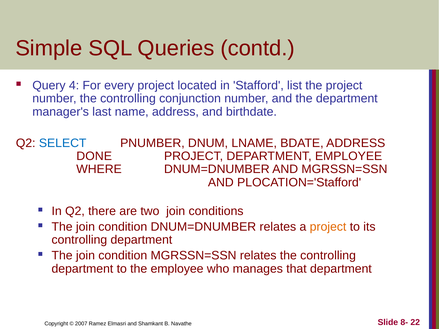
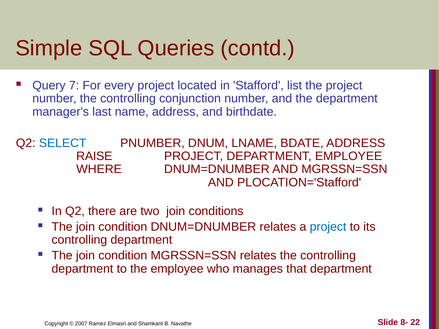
4: 4 -> 7
DONE: DONE -> RAISE
project at (328, 227) colour: orange -> blue
